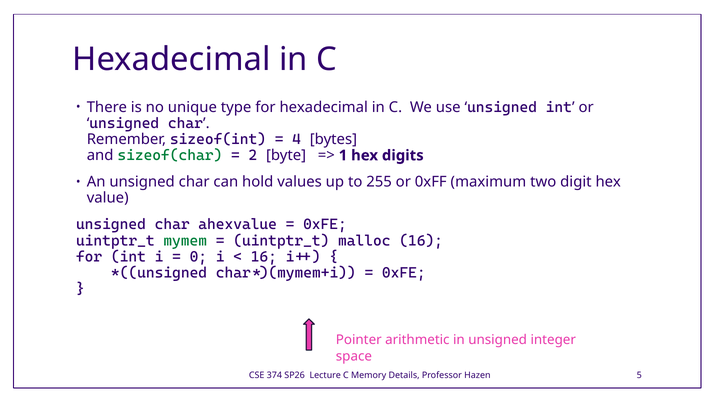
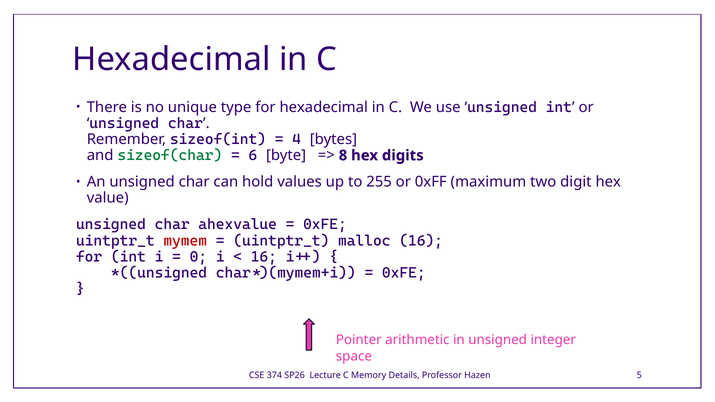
2: 2 -> 6
1: 1 -> 8
mymem colour: green -> red
